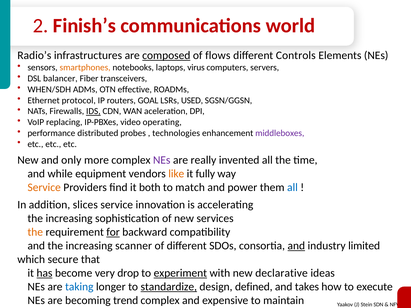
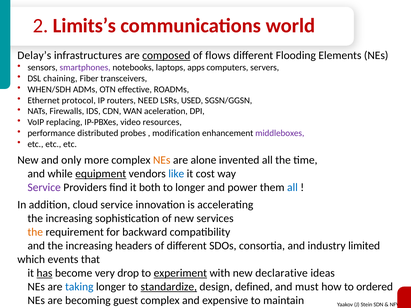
Finish’s: Finish’s -> Limits’s
Radio’s: Radio’s -> Delay’s
Controls: Controls -> Flooding
smartphones colour: orange -> purple
virus: virus -> apps
balancer: balancer -> chaining
GOAL: GOAL -> NEED
IDS underline: present -> none
operating: operating -> resources
technologies: technologies -> modification
NEs at (162, 160) colour: purple -> orange
really: really -> alone
equipment underline: none -> present
like colour: orange -> blue
fully: fully -> cost
Service at (44, 188) colour: orange -> purple
to match: match -> longer
slices: slices -> cloud
for underline: present -> none
scanner: scanner -> headers
and at (296, 246) underline: present -> none
secure: secure -> events
takes: takes -> must
execute: execute -> ordered
trend: trend -> guest
